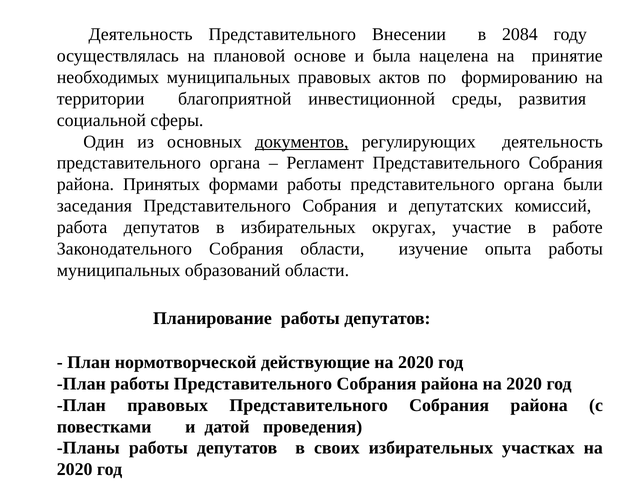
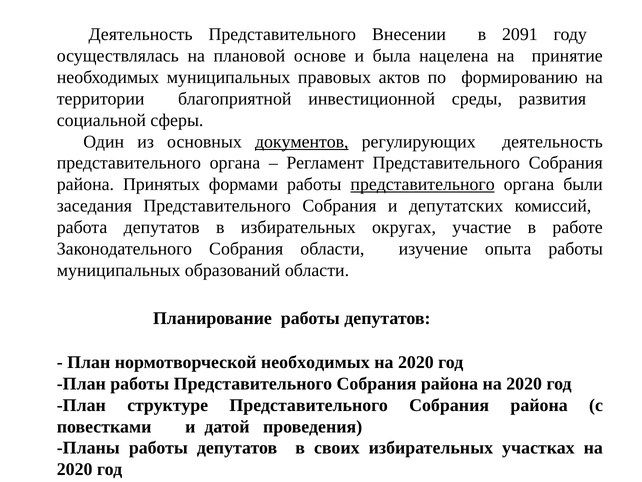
2084: 2084 -> 2091
представительного at (423, 184) underline: none -> present
нормотворческой действующие: действующие -> необходимых
План правовых: правовых -> структуре
